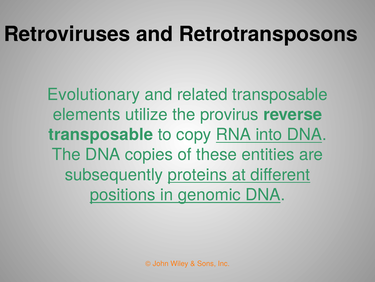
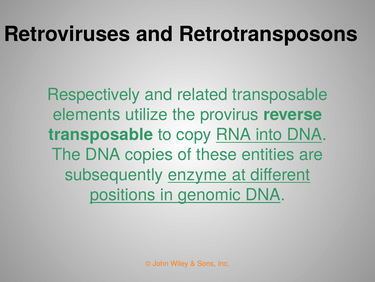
Evolutionary: Evolutionary -> Respectively
proteins: proteins -> enzyme
